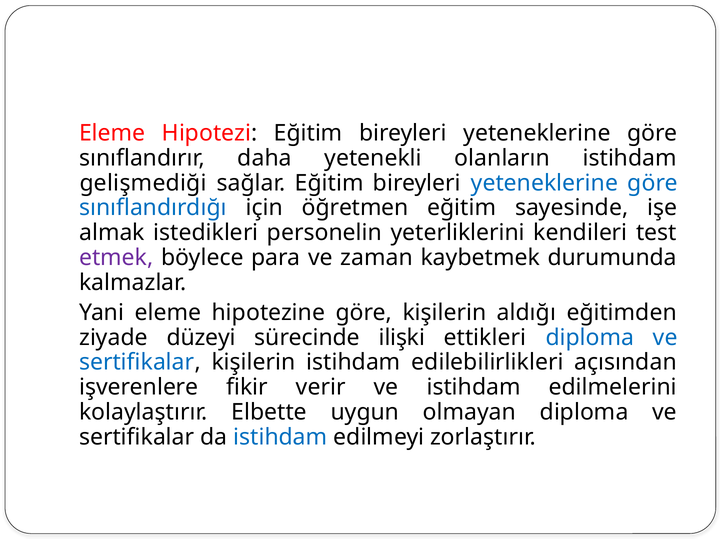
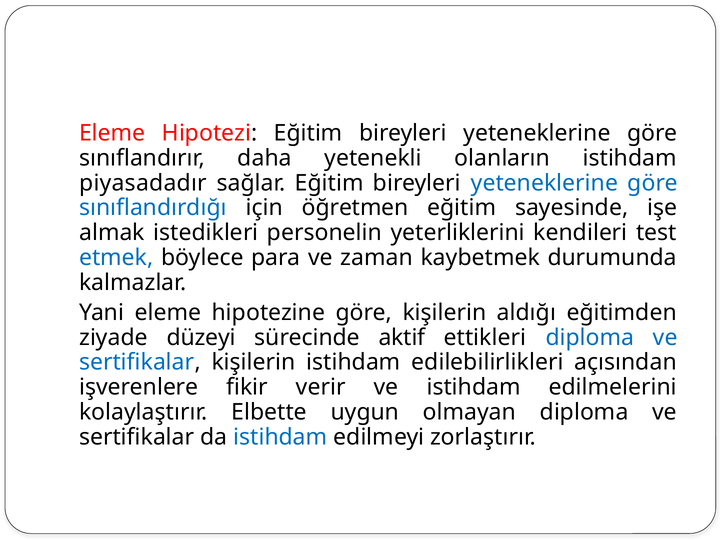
gelişmediği: gelişmediği -> piyasadadır
etmek colour: purple -> blue
ilişki: ilişki -> aktif
